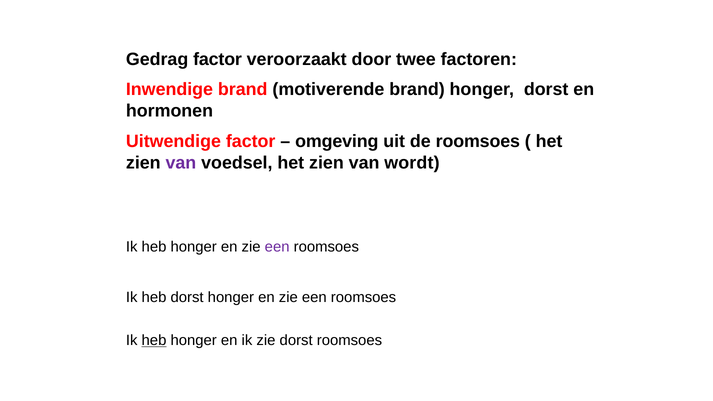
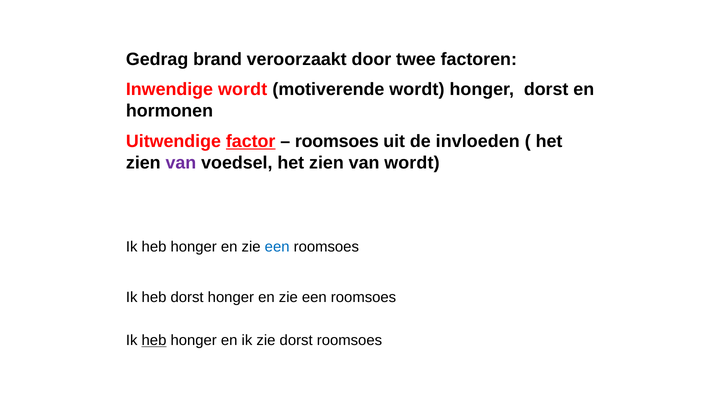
Gedrag factor: factor -> brand
Inwendige brand: brand -> wordt
motiverende brand: brand -> wordt
factor at (251, 141) underline: none -> present
omgeving at (337, 141): omgeving -> roomsoes
de roomsoes: roomsoes -> invloeden
een at (277, 247) colour: purple -> blue
